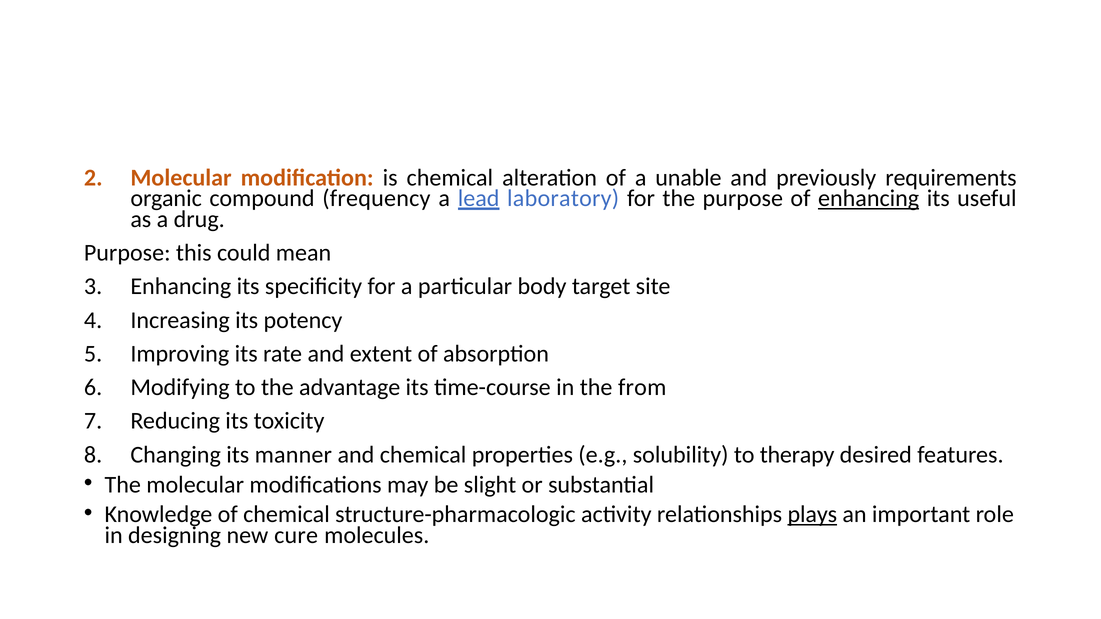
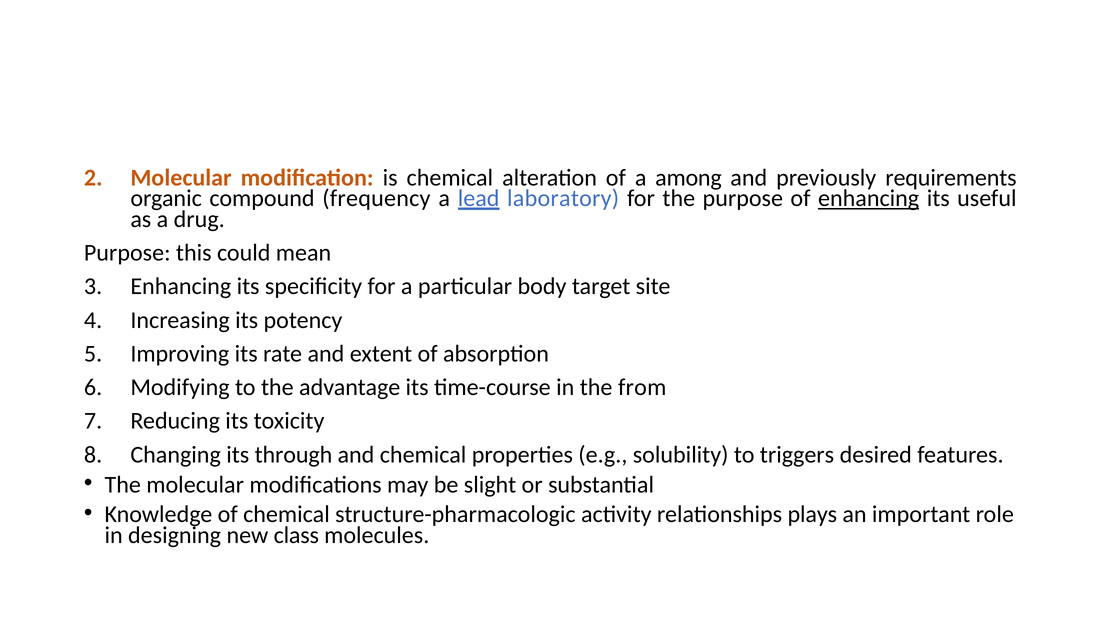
unable: unable -> among
manner: manner -> through
therapy: therapy -> triggers
plays underline: present -> none
cure: cure -> class
